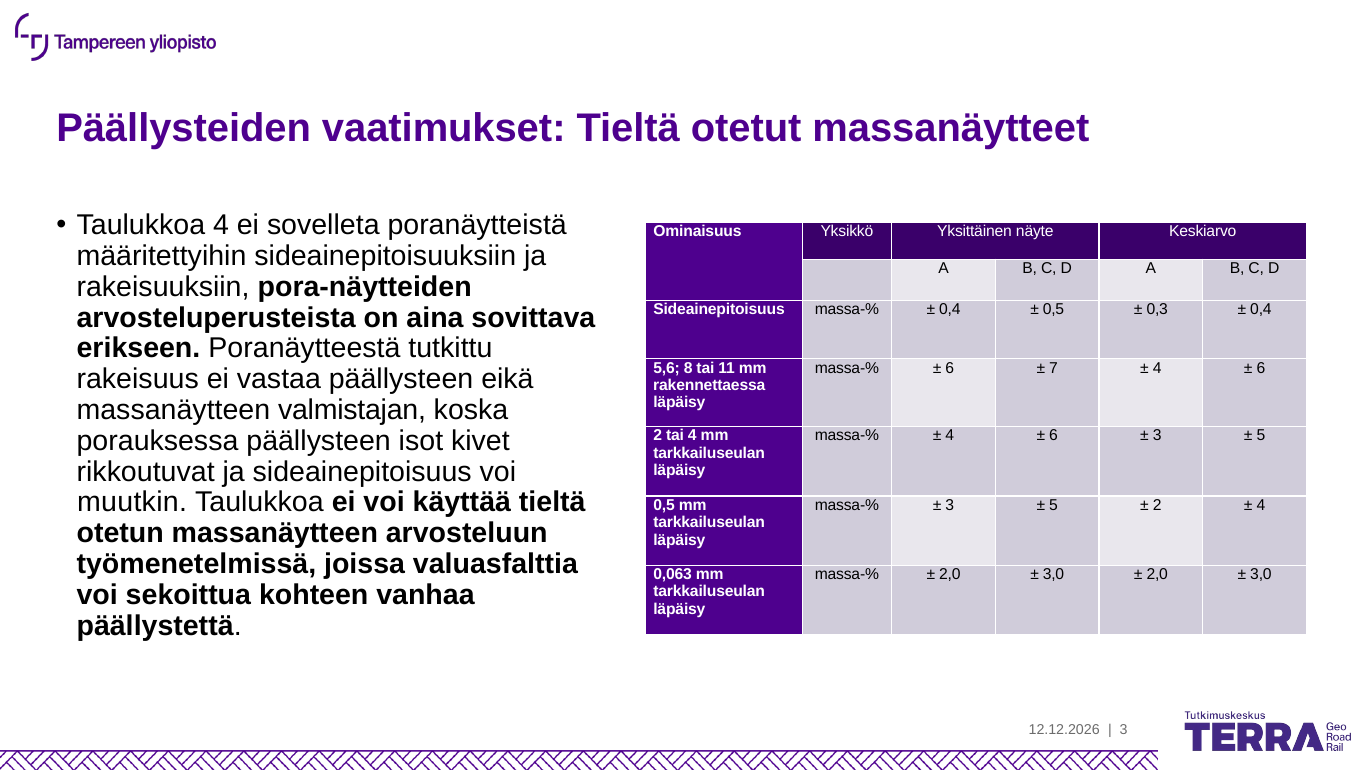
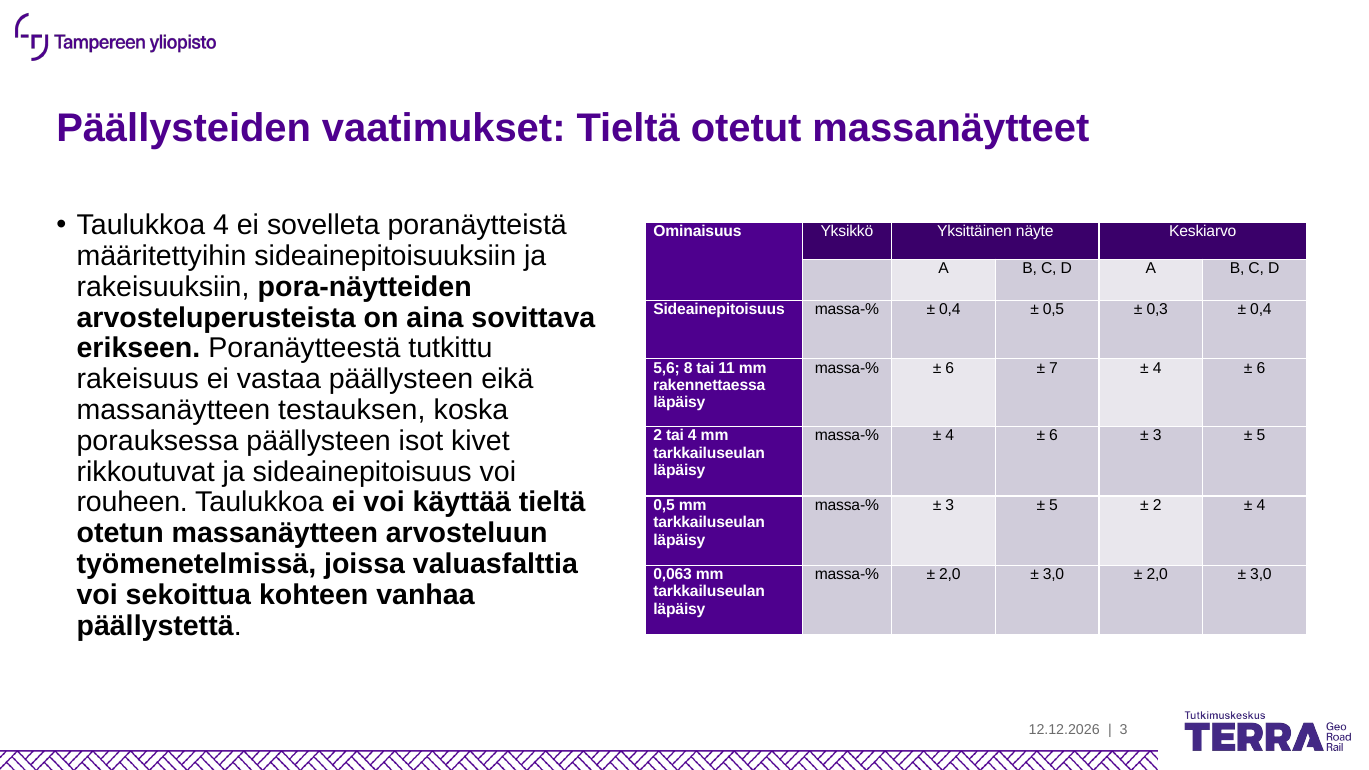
valmistajan: valmistajan -> testauksen
muutkin: muutkin -> rouheen
